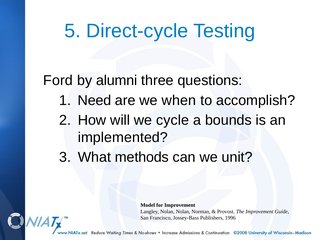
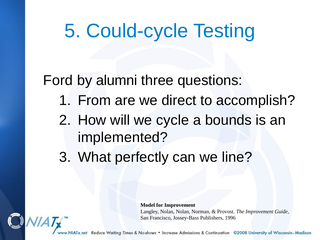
Direct-cycle: Direct-cycle -> Could-cycle
Need: Need -> From
when: when -> direct
methods: methods -> perfectly
unit: unit -> line
